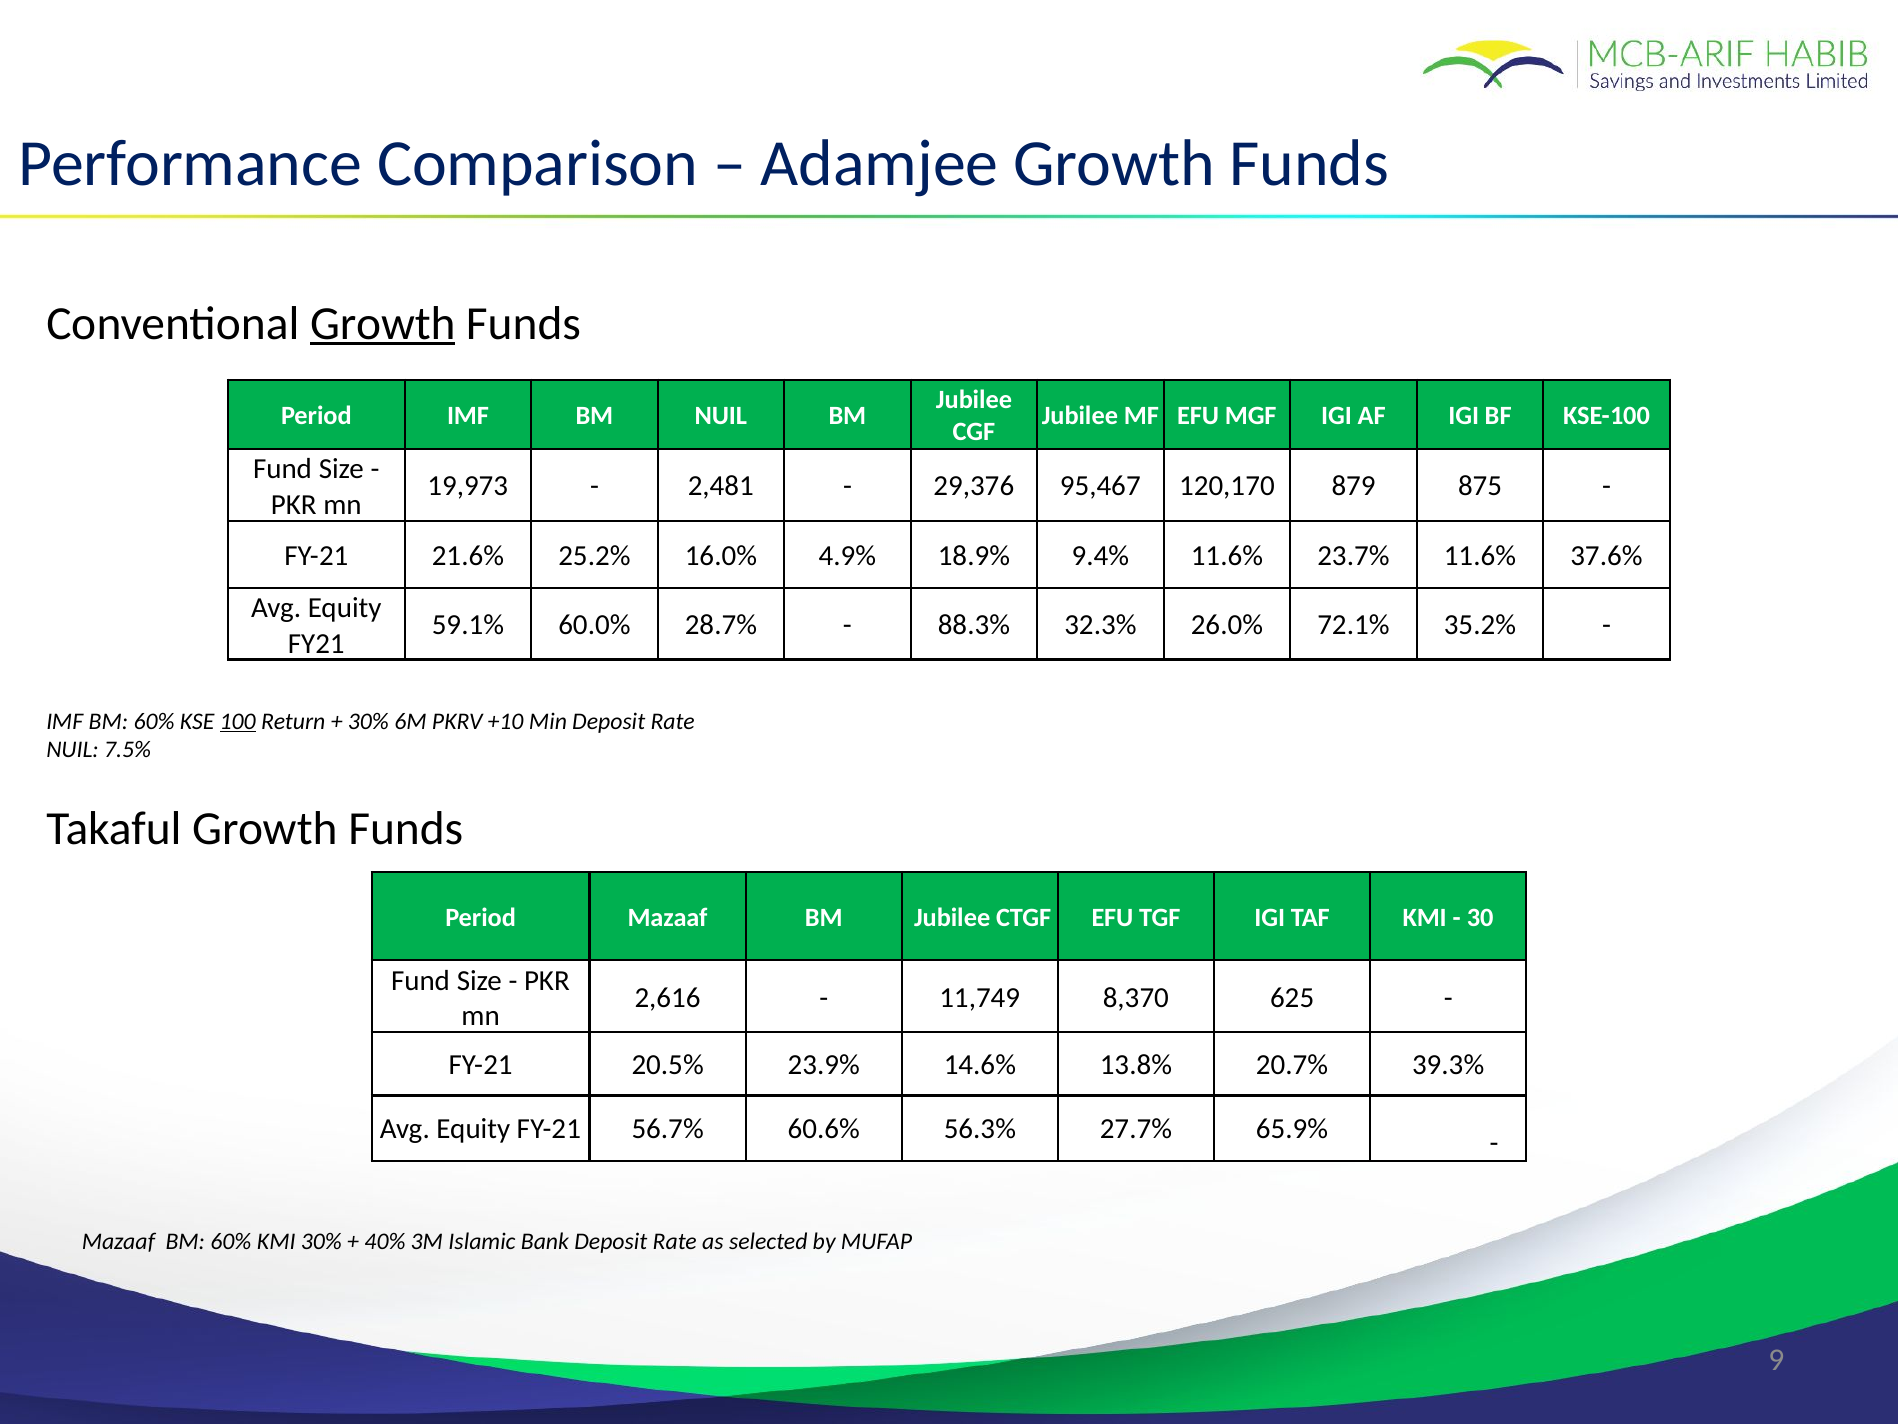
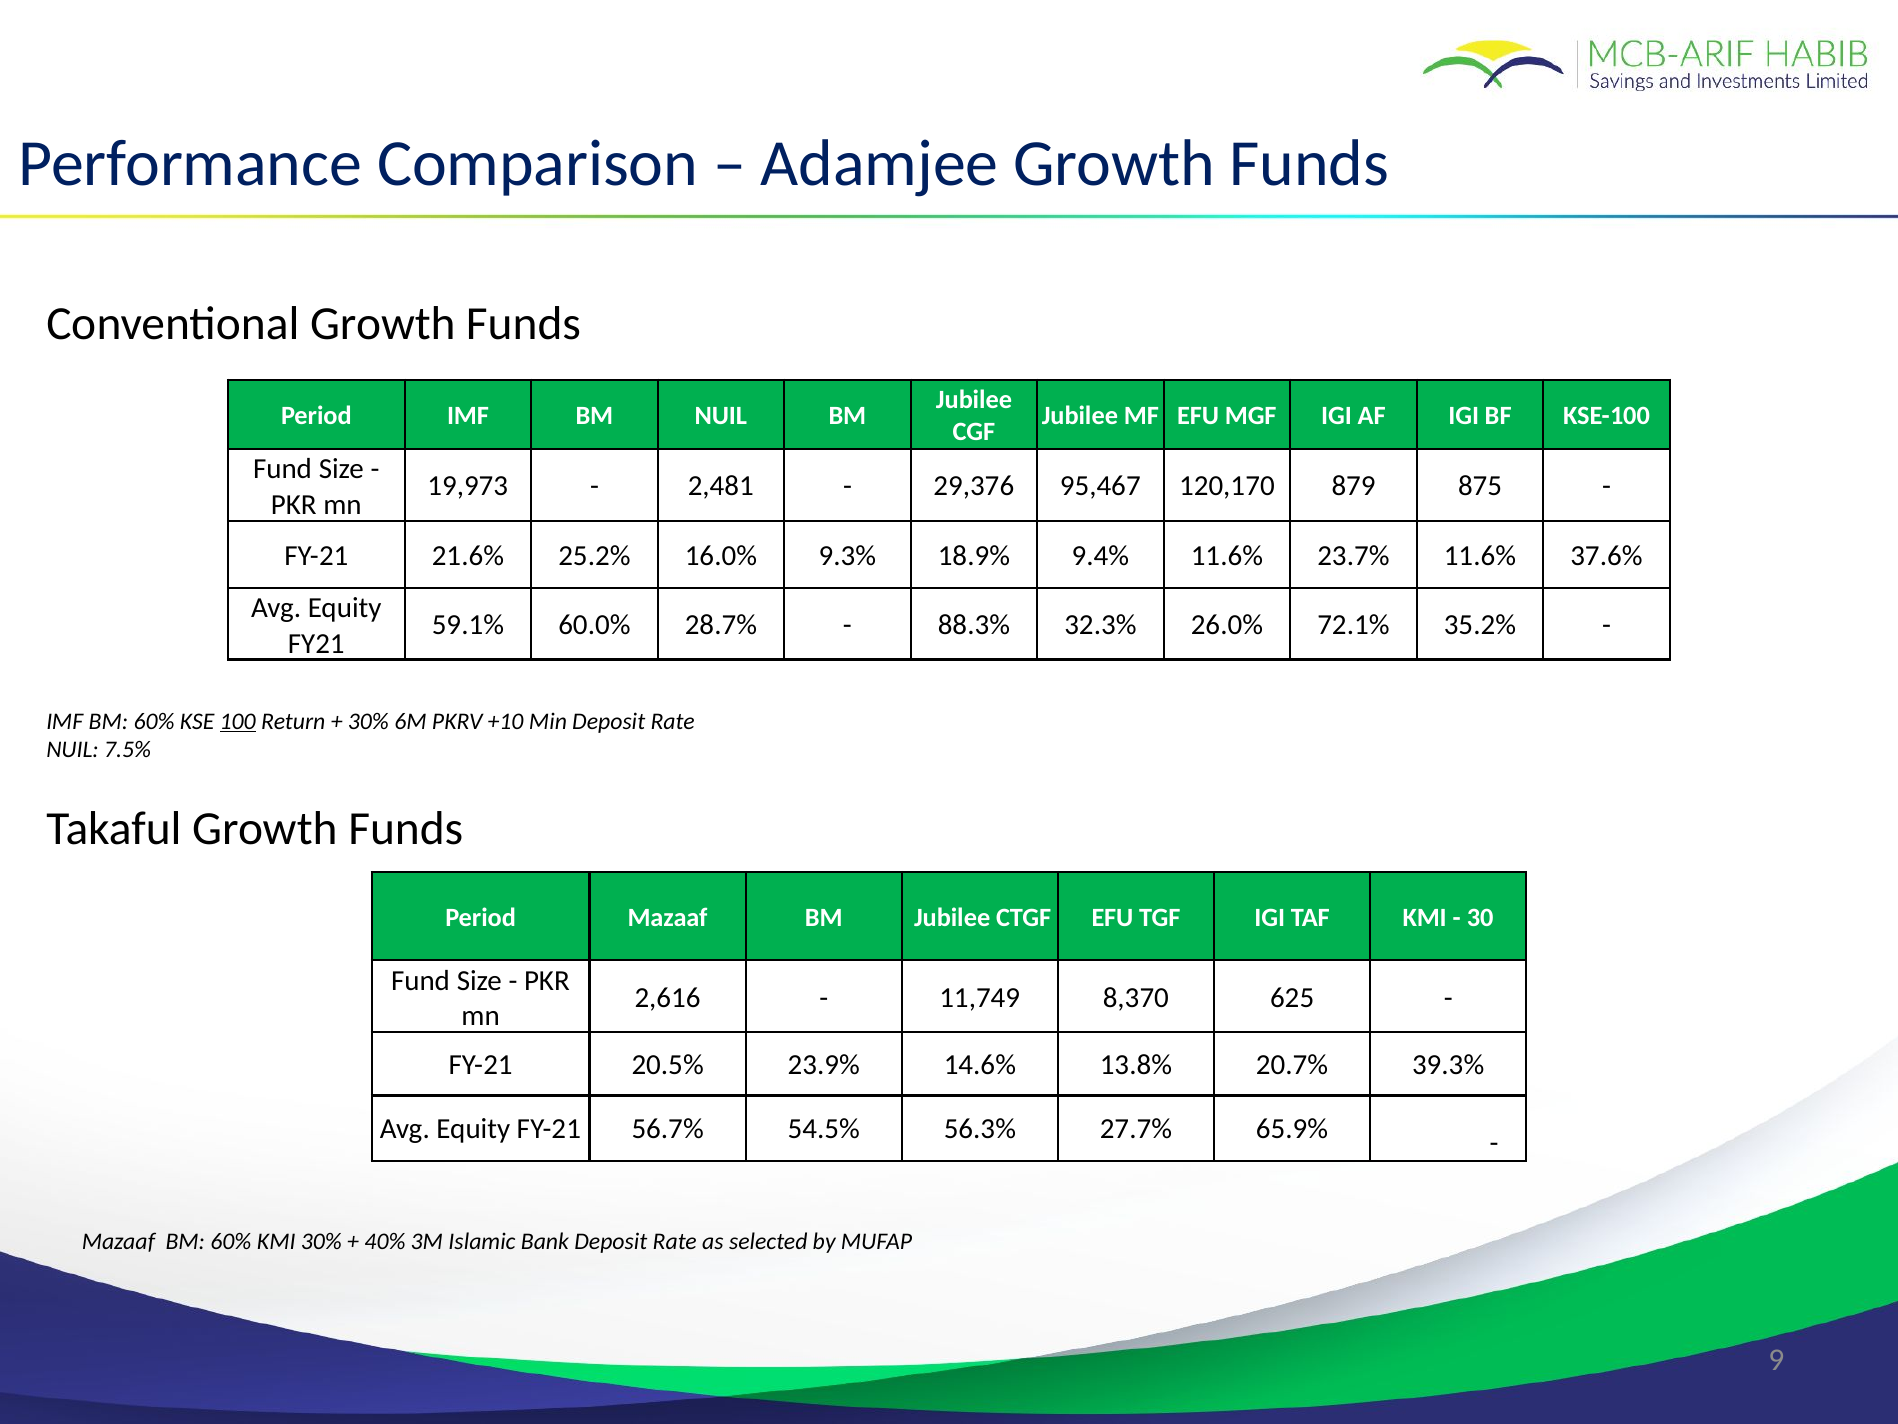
Growth at (383, 323) underline: present -> none
4.9%: 4.9% -> 9.3%
60.6%: 60.6% -> 54.5%
